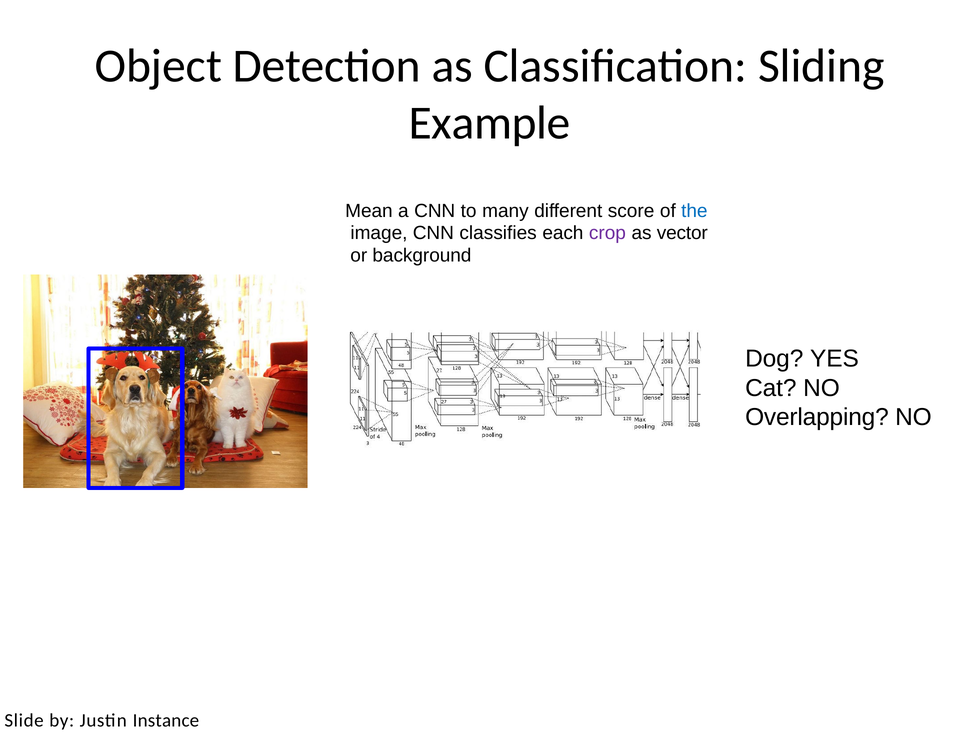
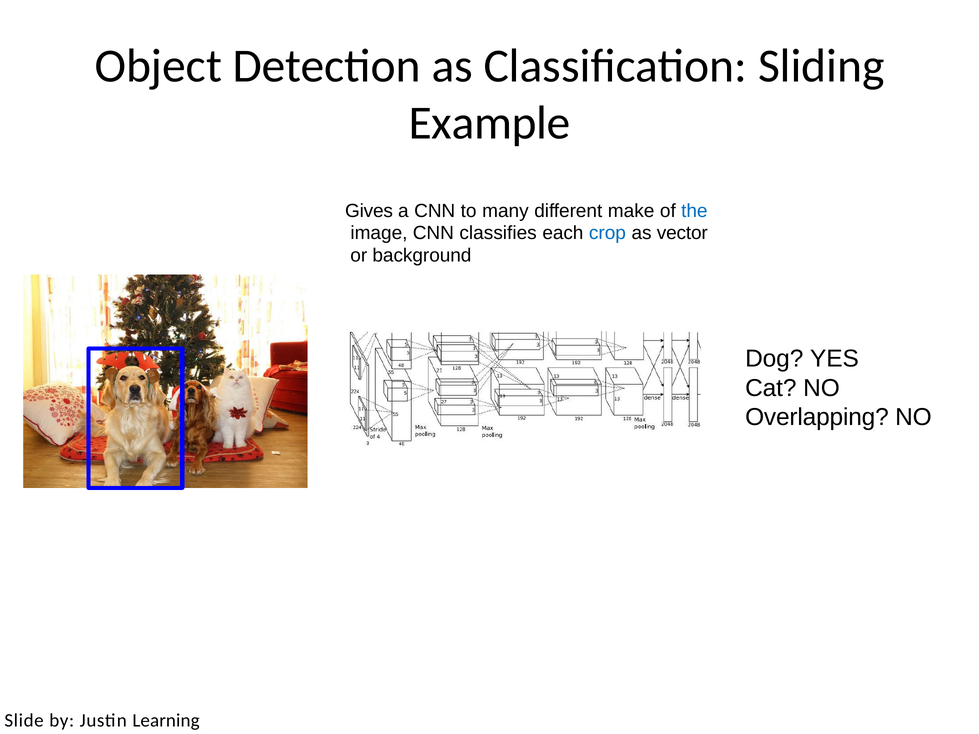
Mean: Mean -> Gives
score: score -> make
crop colour: purple -> blue
Instance: Instance -> Learning
